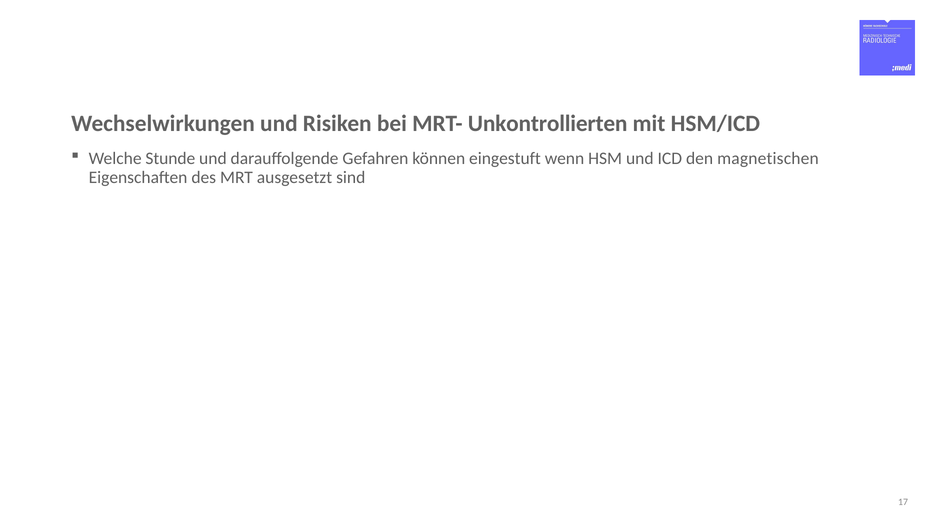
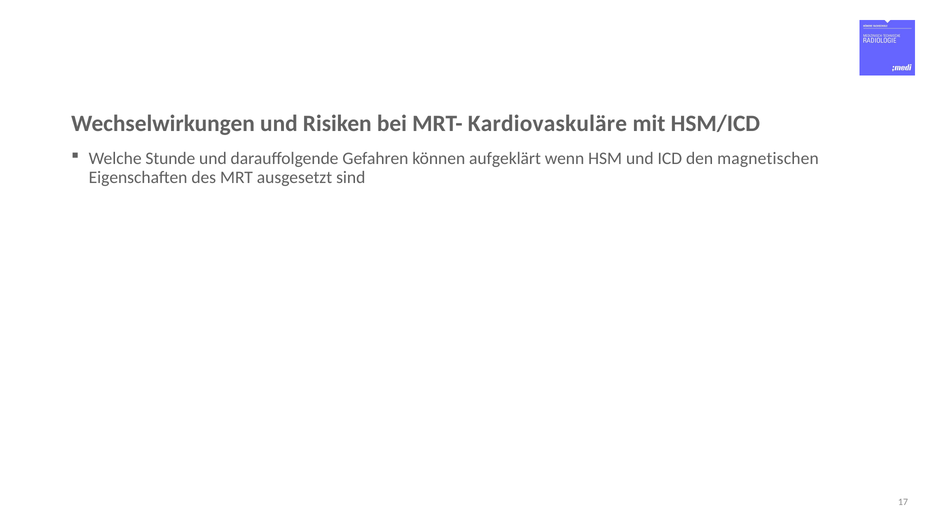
Unkontrollierten: Unkontrollierten -> Kardiovaskuläre
eingestuft: eingestuft -> aufgeklärt
